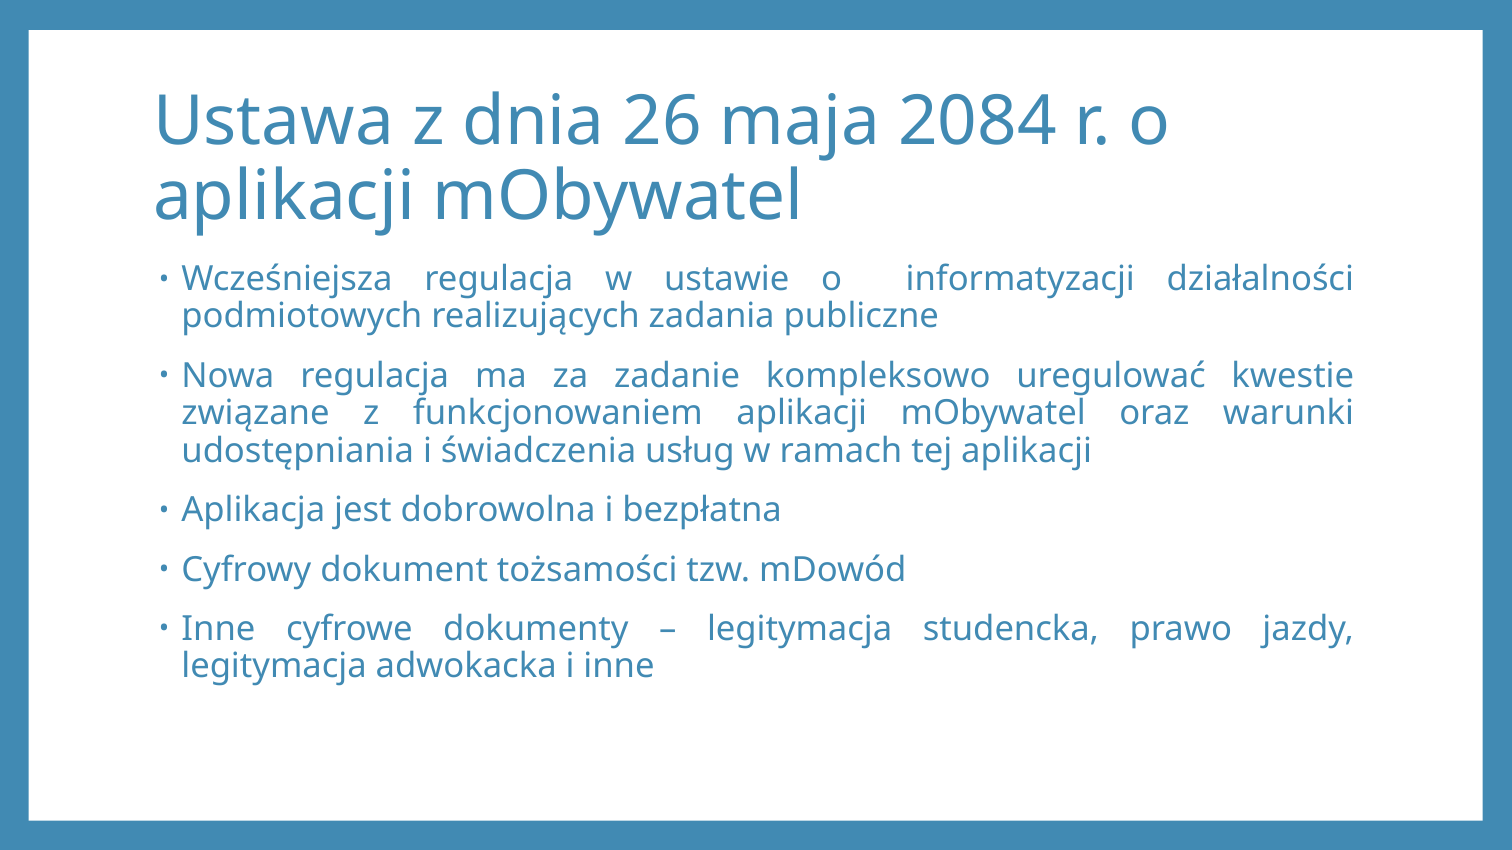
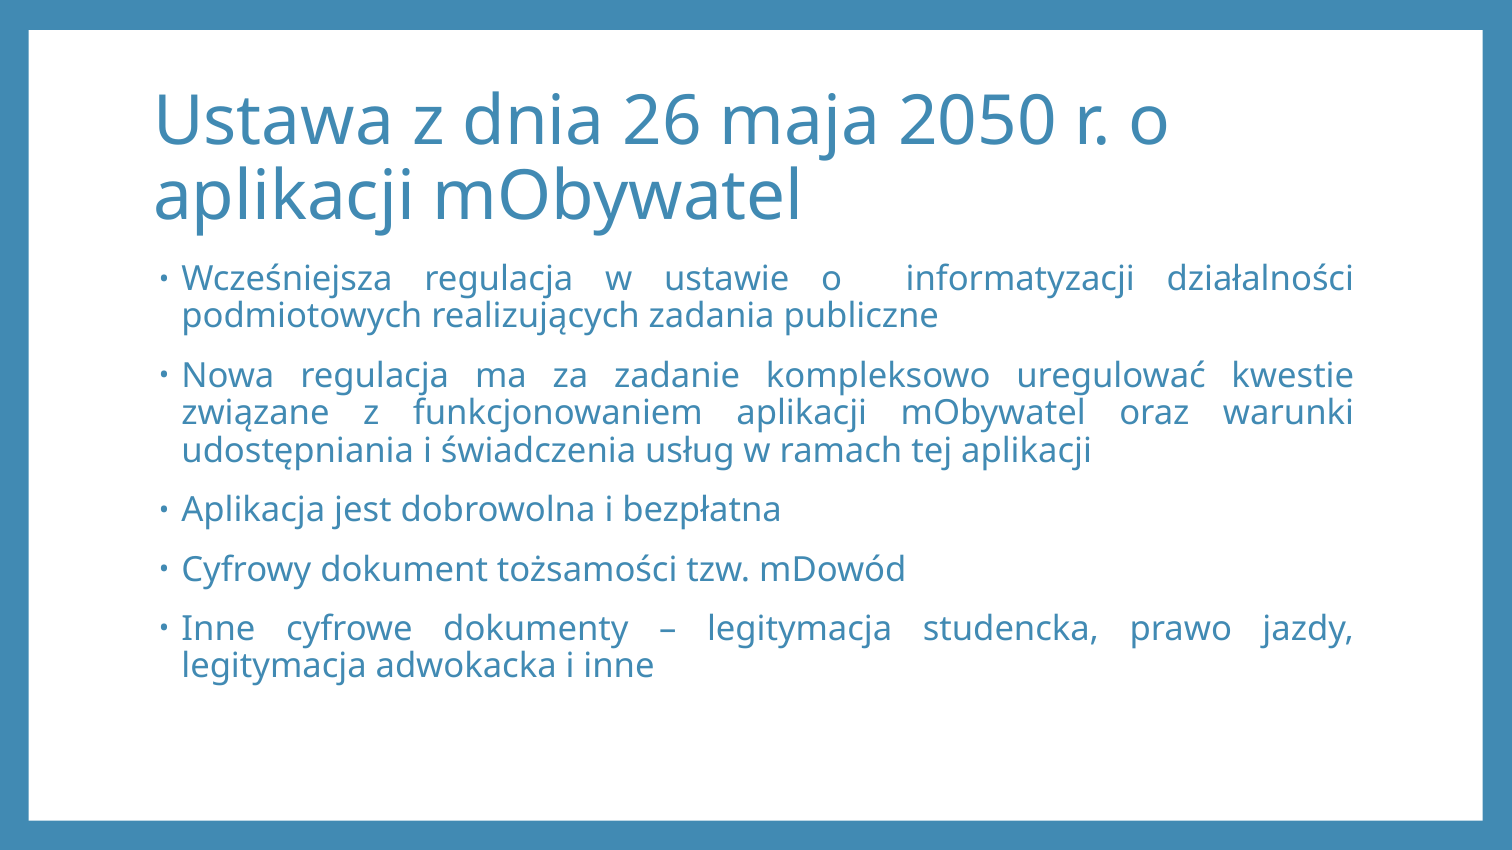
2084: 2084 -> 2050
